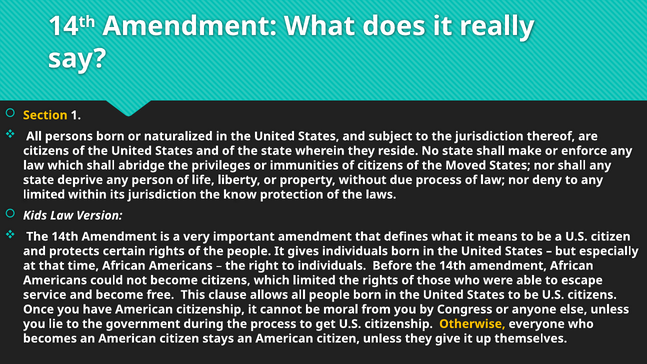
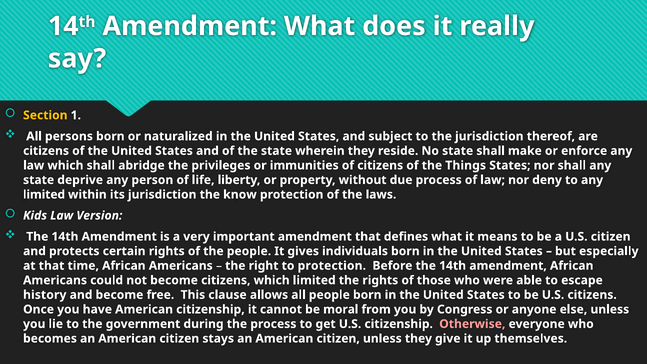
Moved: Moved -> Things
to individuals: individuals -> protection
service: service -> history
Otherwise colour: yellow -> pink
